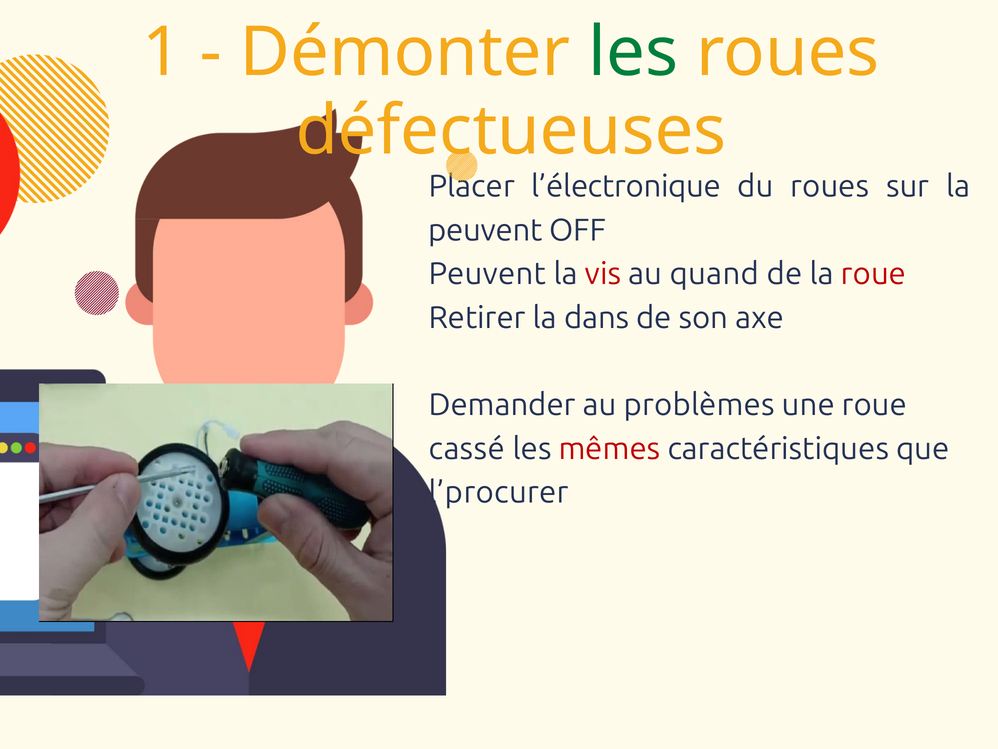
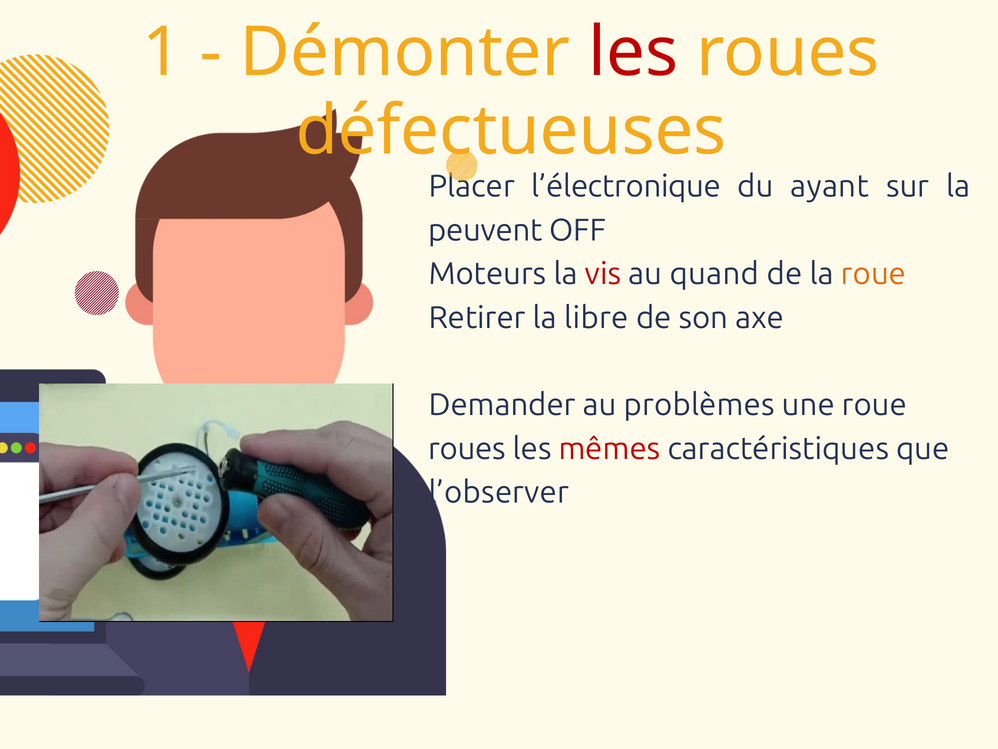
les at (633, 52) colour: green -> red
du roues: roues -> ayant
Peuvent at (487, 274): Peuvent -> Moteurs
roue at (874, 274) colour: red -> orange
dans: dans -> libre
cassé at (467, 448): cassé -> roues
l’procurer: l’procurer -> l’observer
